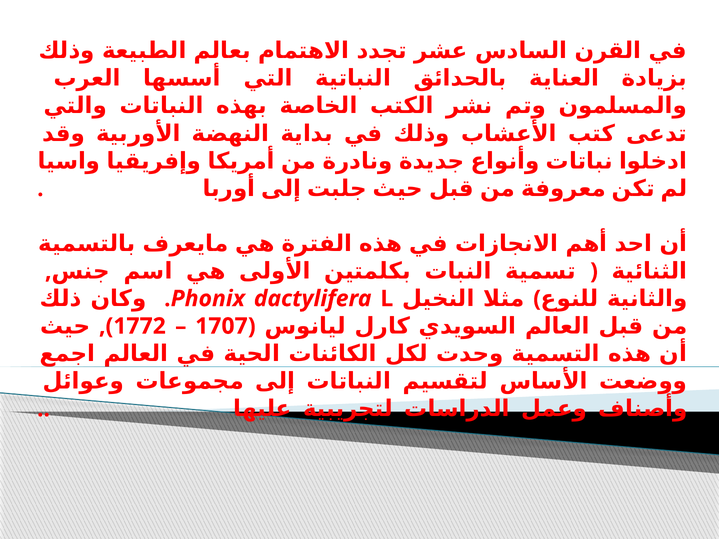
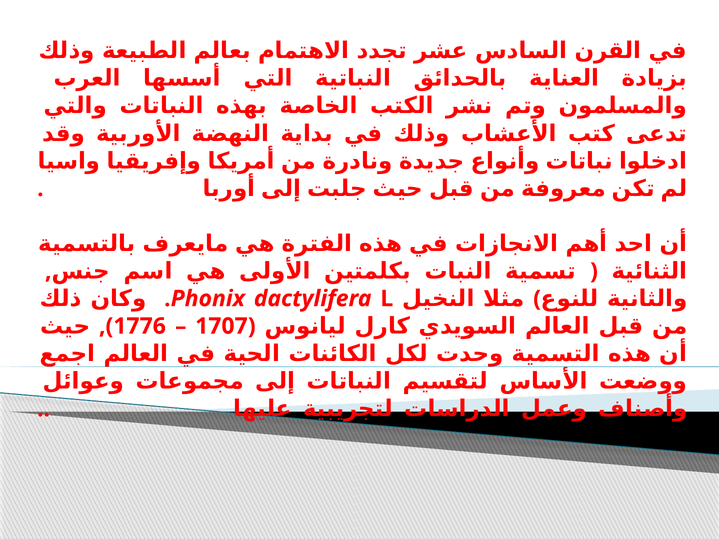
1772: 1772 -> 1776
